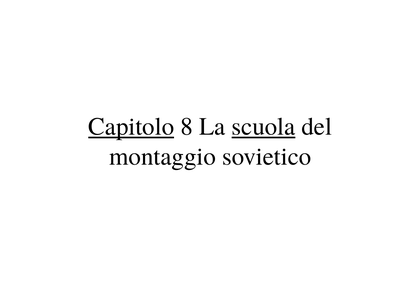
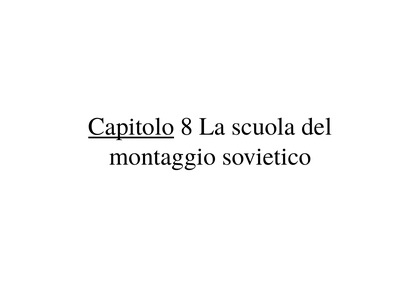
scuola underline: present -> none
